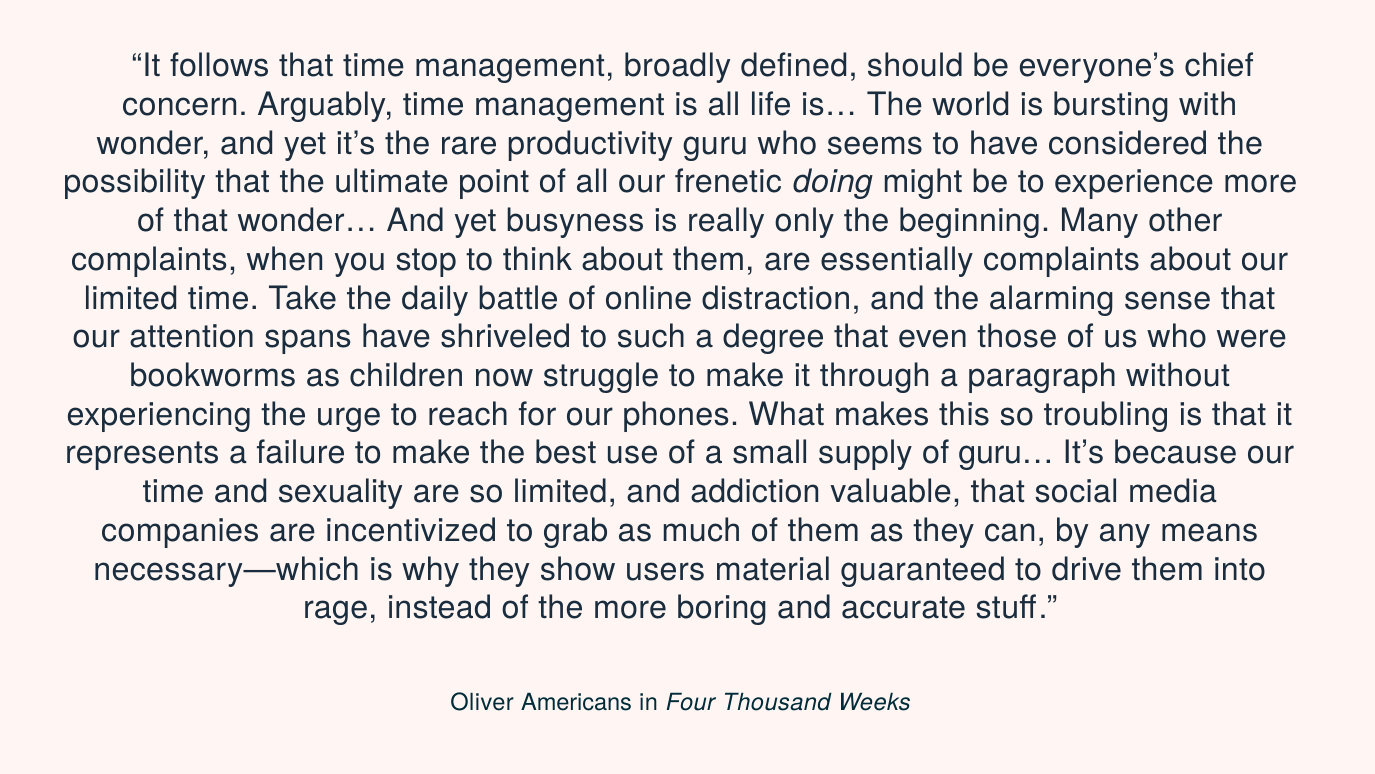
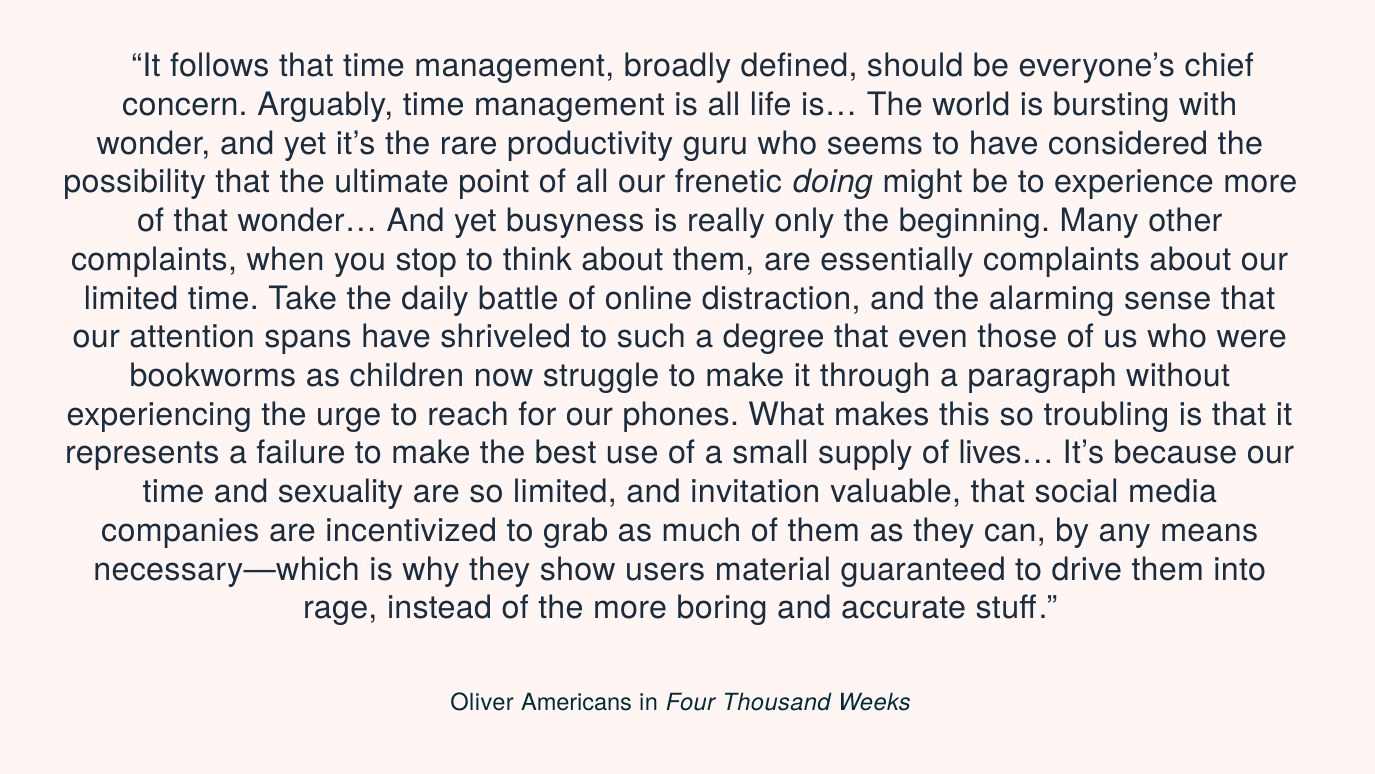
guru…: guru… -> lives…
addiction: addiction -> invitation
